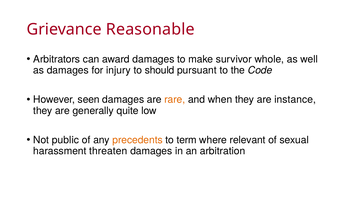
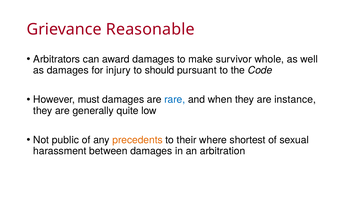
seen: seen -> must
rare colour: orange -> blue
term: term -> their
relevant: relevant -> shortest
threaten: threaten -> between
